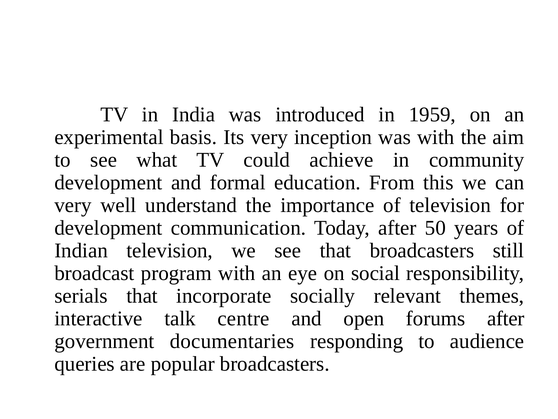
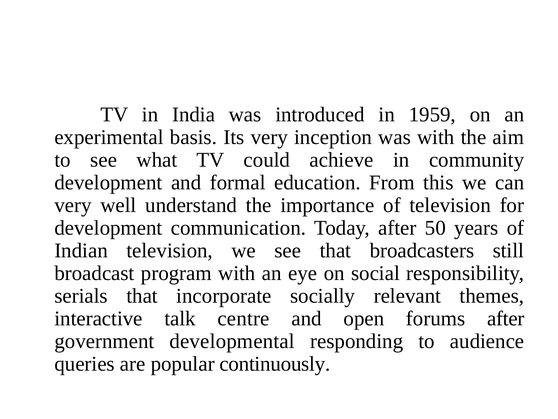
documentaries: documentaries -> developmental
popular broadcasters: broadcasters -> continuously
